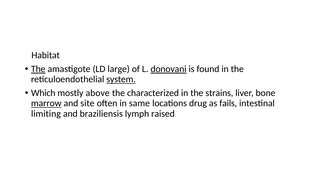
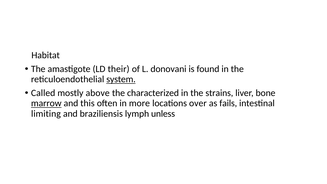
The at (38, 69) underline: present -> none
large: large -> their
donovani underline: present -> none
Which: Which -> Called
site: site -> this
same: same -> more
drug: drug -> over
raised: raised -> unless
